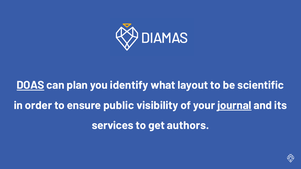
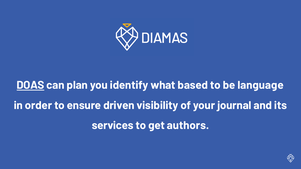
layout: layout -> based
scientific: scientific -> language
public: public -> driven
journal underline: present -> none
